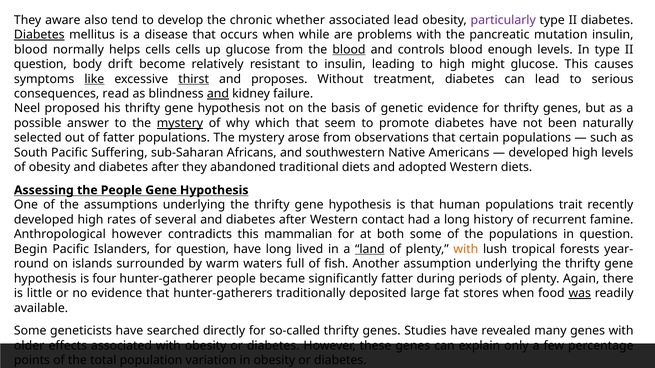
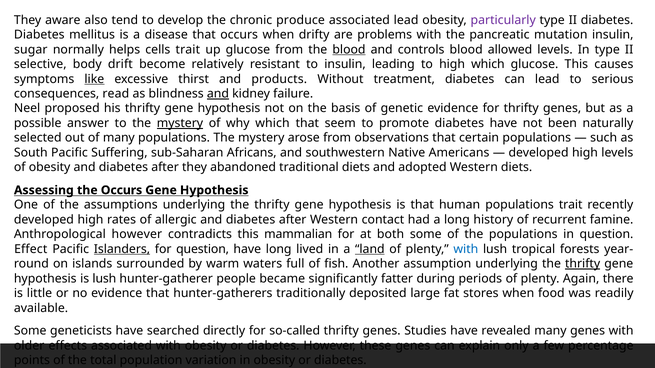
whether: whether -> produce
Diabetes at (39, 35) underline: present -> none
while: while -> drifty
blood at (31, 50): blood -> sugar
cells cells: cells -> trait
enough: enough -> allowed
question at (40, 64): question -> selective
high might: might -> which
thirst underline: present -> none
proposes: proposes -> products
of fatter: fatter -> many
the People: People -> Occurs
several: several -> allergic
Begin: Begin -> Effect
Islanders underline: none -> present
with at (466, 249) colour: orange -> blue
thrifty at (583, 264) underline: none -> present
is four: four -> lush
was underline: present -> none
